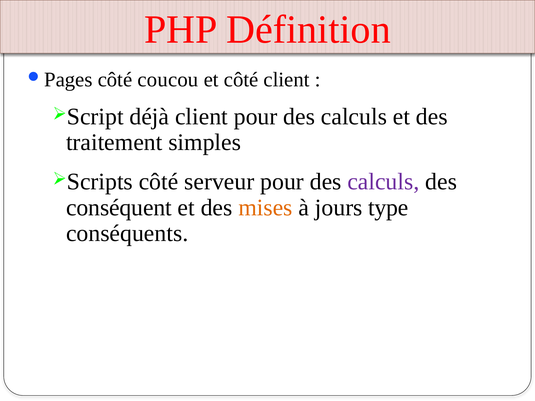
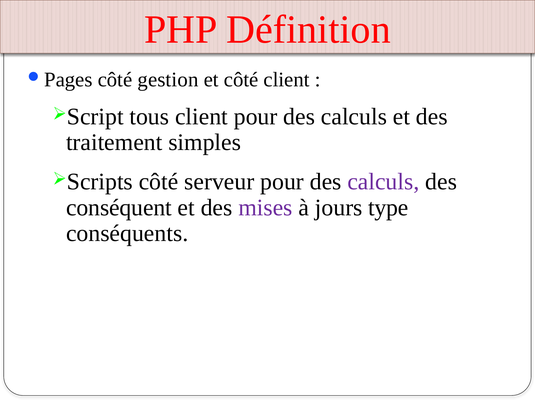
coucou: coucou -> gestion
déjà: déjà -> tous
mises colour: orange -> purple
